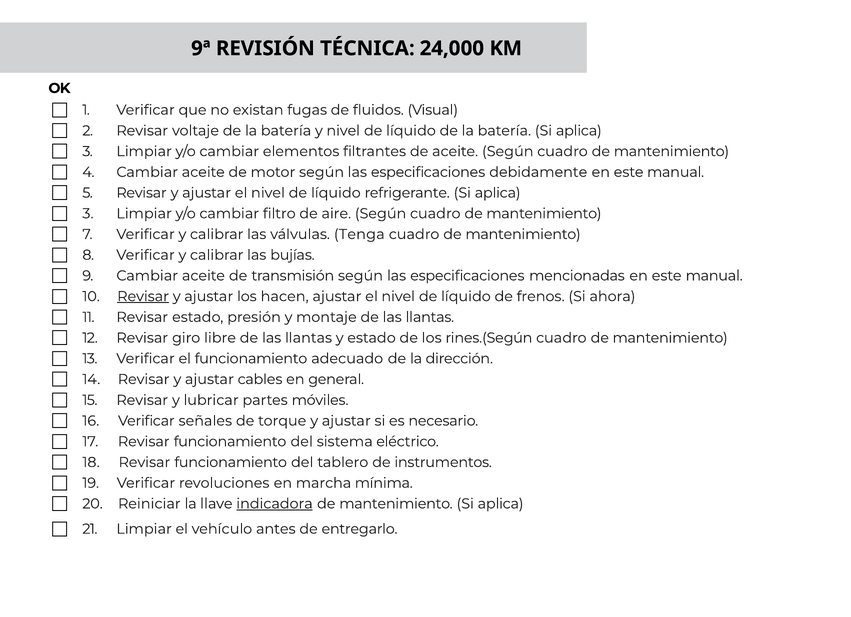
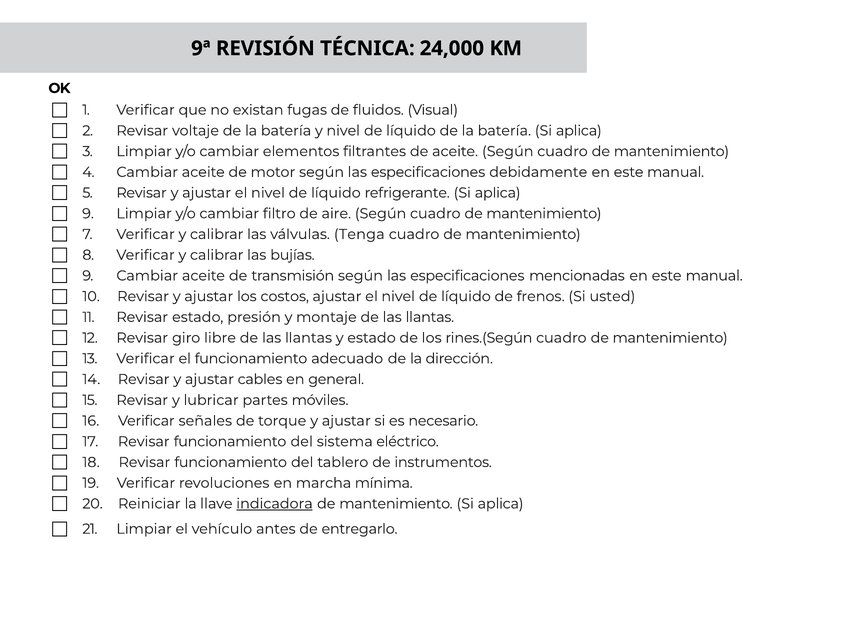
3 at (88, 214): 3 -> 9
Revisar at (143, 296) underline: present -> none
hacen: hacen -> costos
ahora: ahora -> usted
